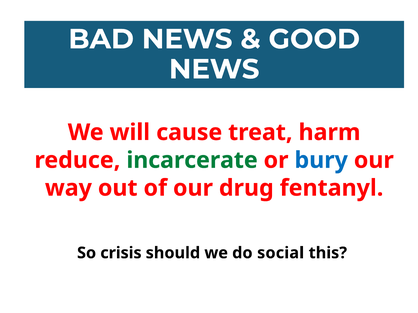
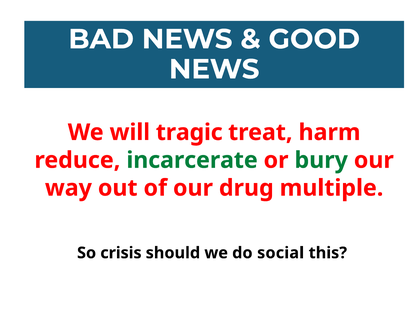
cause: cause -> tragic
bury colour: blue -> green
fentanyl: fentanyl -> multiple
